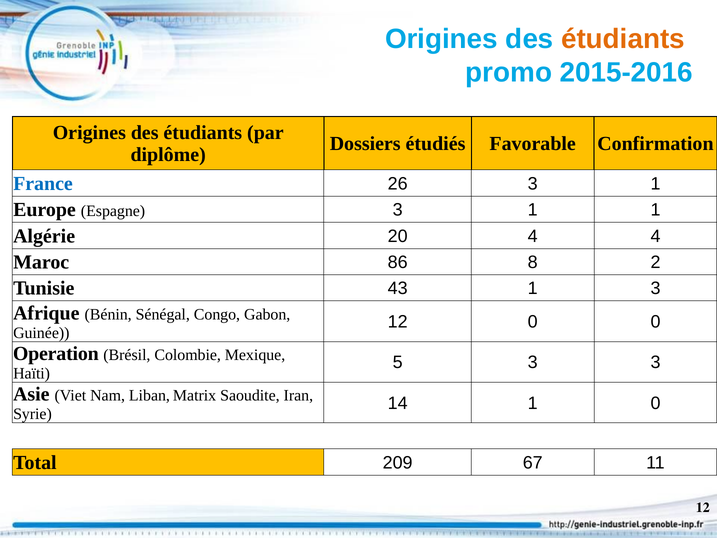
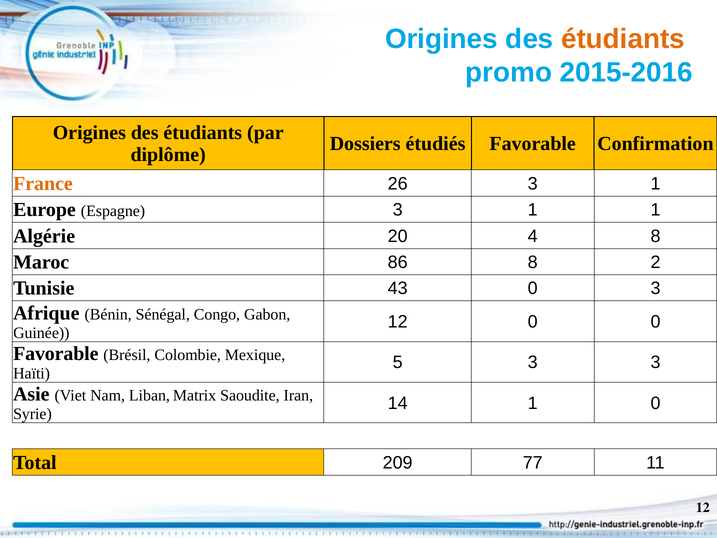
France colour: blue -> orange
4 4: 4 -> 8
43 1: 1 -> 0
Operation at (56, 353): Operation -> Favorable
67: 67 -> 77
